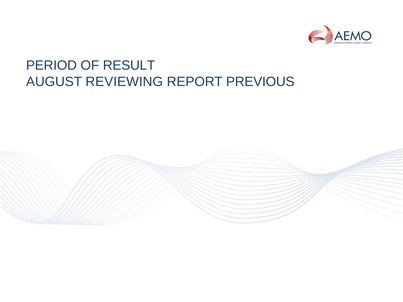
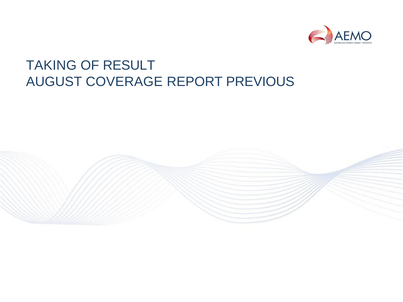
PERIOD: PERIOD -> TAKING
REVIEWING: REVIEWING -> COVERAGE
